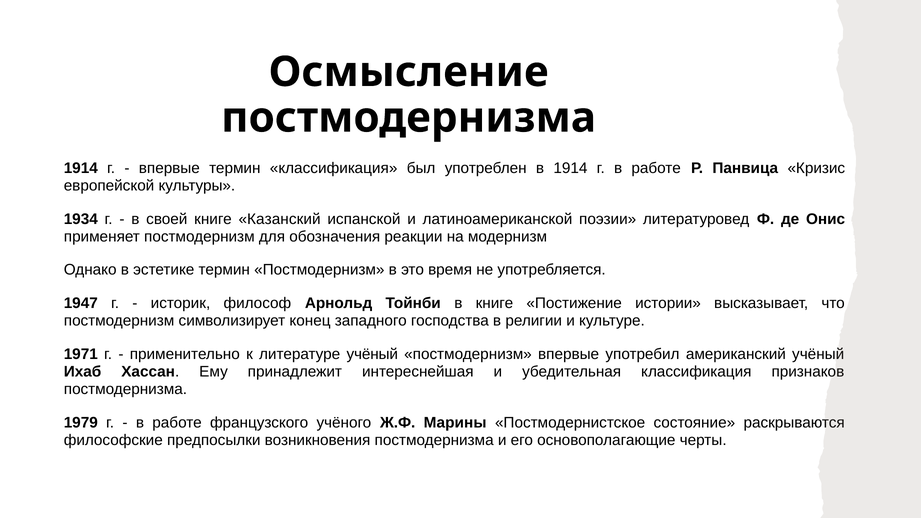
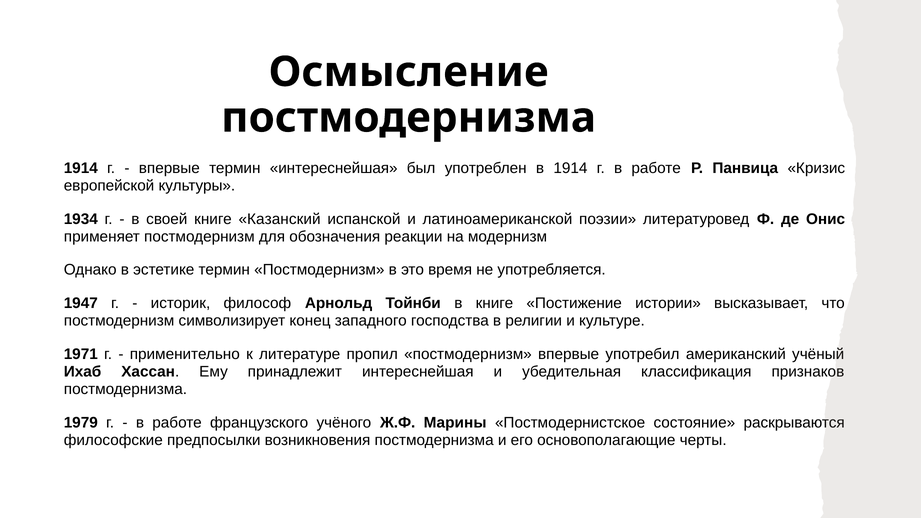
термин классификация: классификация -> интереснейшая
литературе учёный: учёный -> пропил
